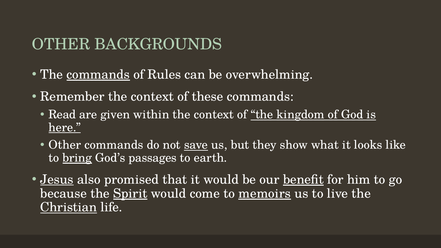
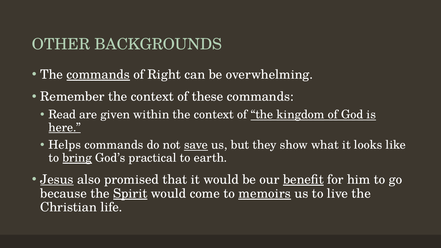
Rules: Rules -> Right
Other at (65, 145): Other -> Helps
passages: passages -> practical
Christian underline: present -> none
